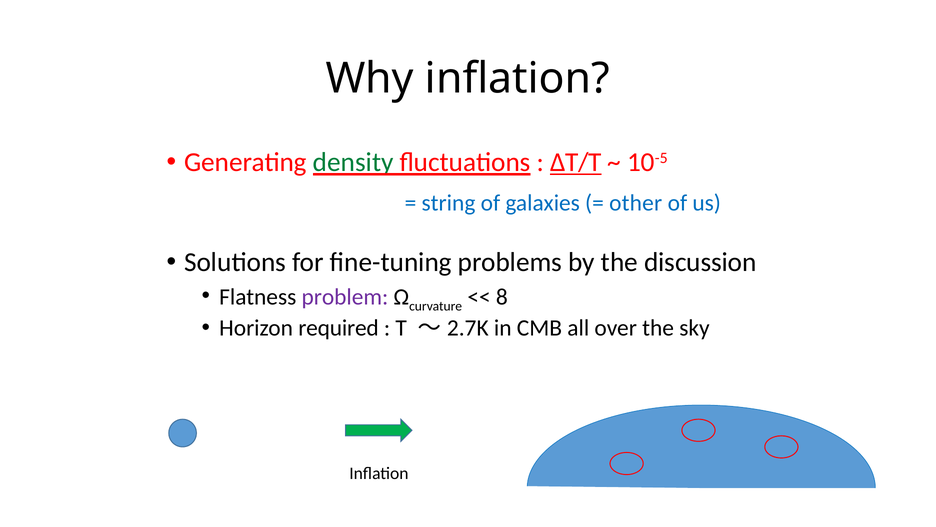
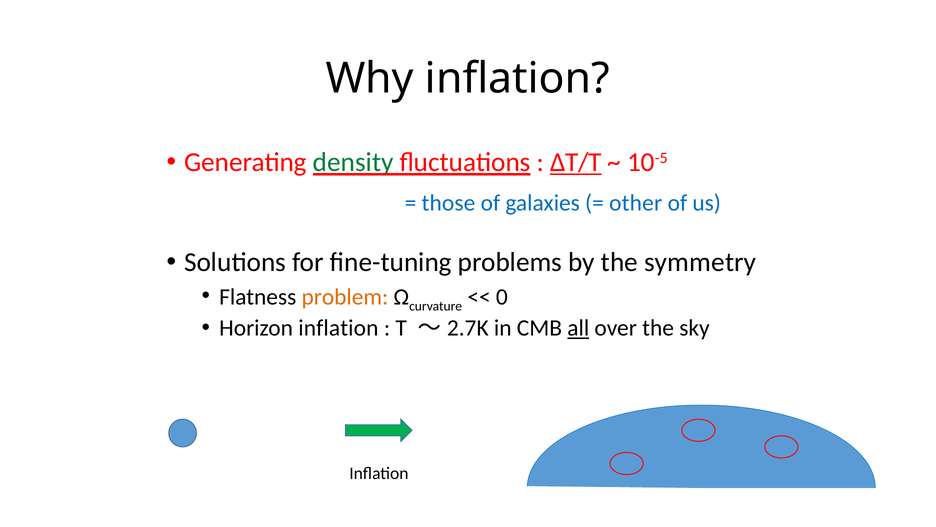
string: string -> those
discussion: discussion -> symmetry
problem colour: purple -> orange
8: 8 -> 0
Horizon required: required -> inflation
all underline: none -> present
